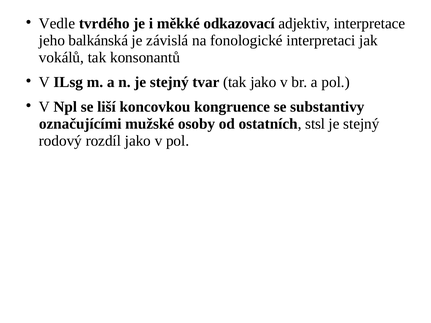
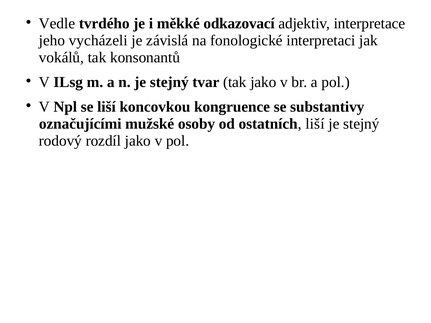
balkánská: balkánská -> vycházeli
ostatních stsl: stsl -> liší
